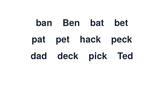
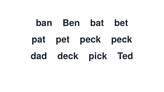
pet hack: hack -> peck
